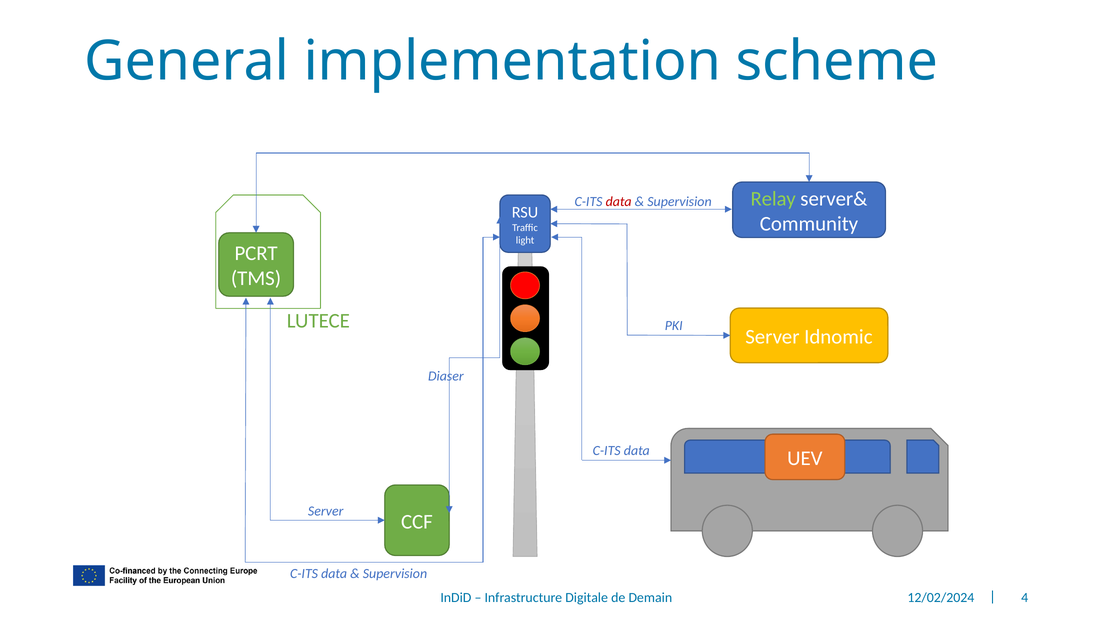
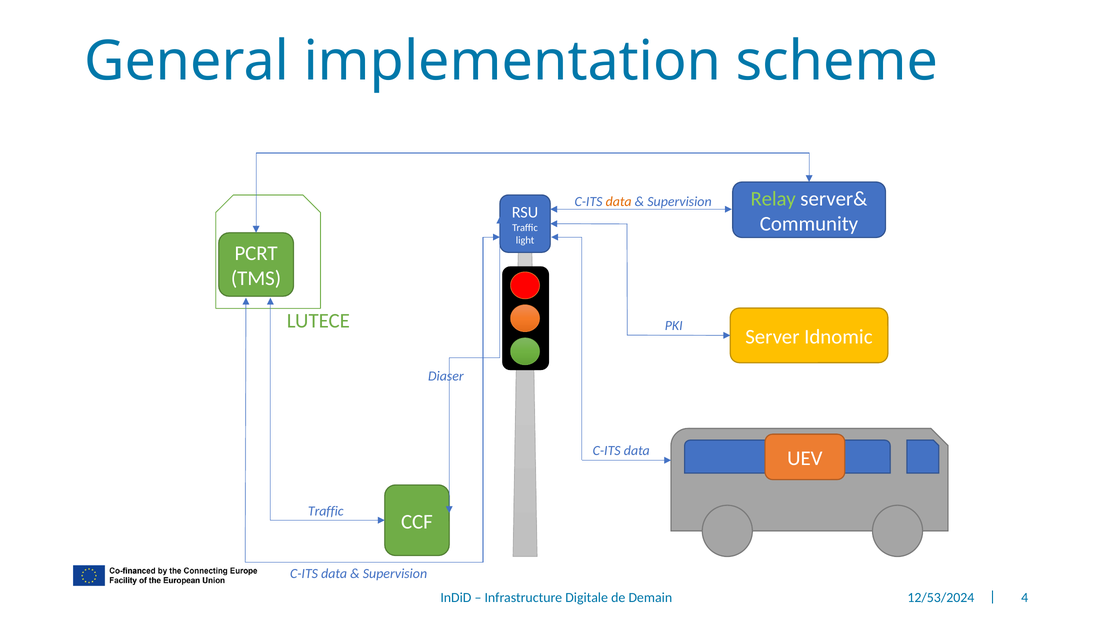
data at (619, 202) colour: red -> orange
Server at (326, 511): Server -> Traffic
12/02/2024: 12/02/2024 -> 12/53/2024
